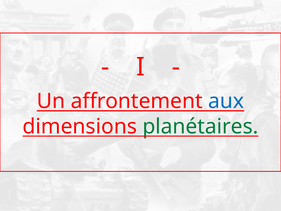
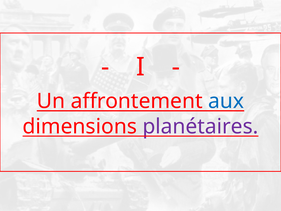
planétaires colour: green -> purple
